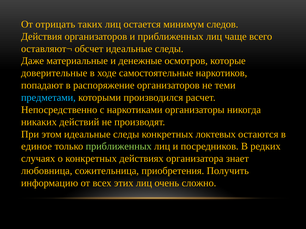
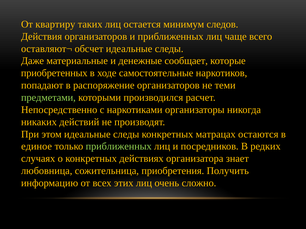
отрицать: отрицать -> квартиру
осмотров: осмотров -> сообщает
доверительные: доверительные -> приобретенных
предметами colour: light blue -> light green
локтевых: локтевых -> матрацах
